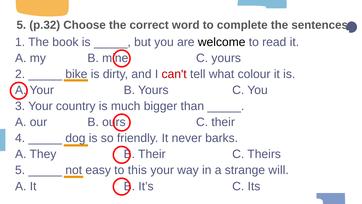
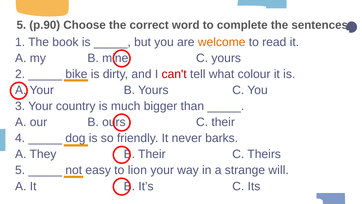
p.32: p.32 -> p.90
welcome colour: black -> orange
this: this -> lion
